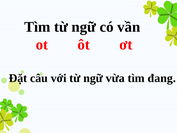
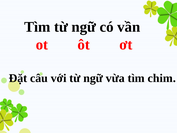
đang: đang -> chim
